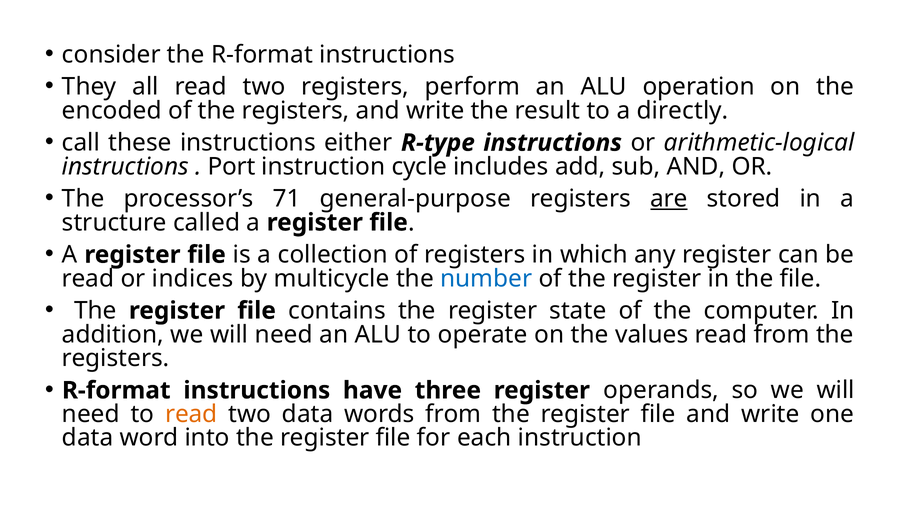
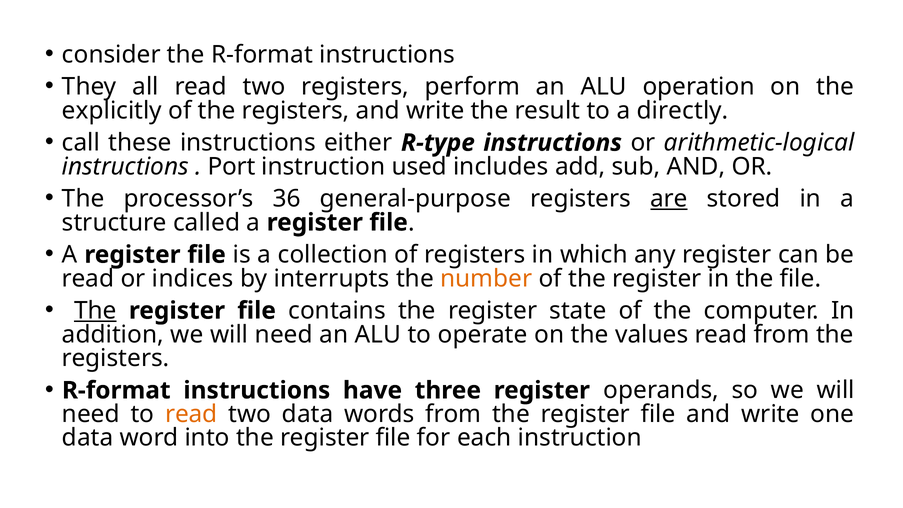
encoded: encoded -> explicitly
cycle: cycle -> used
71: 71 -> 36
multicycle: multicycle -> interrupts
number colour: blue -> orange
The at (95, 311) underline: none -> present
